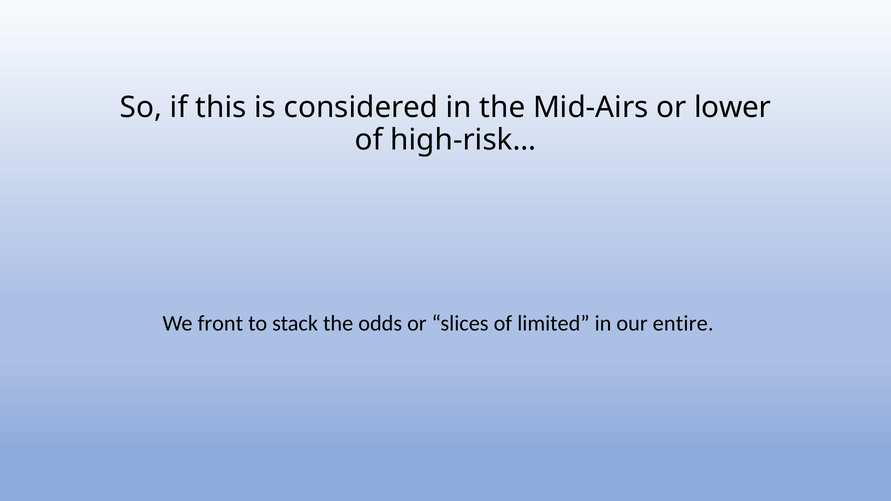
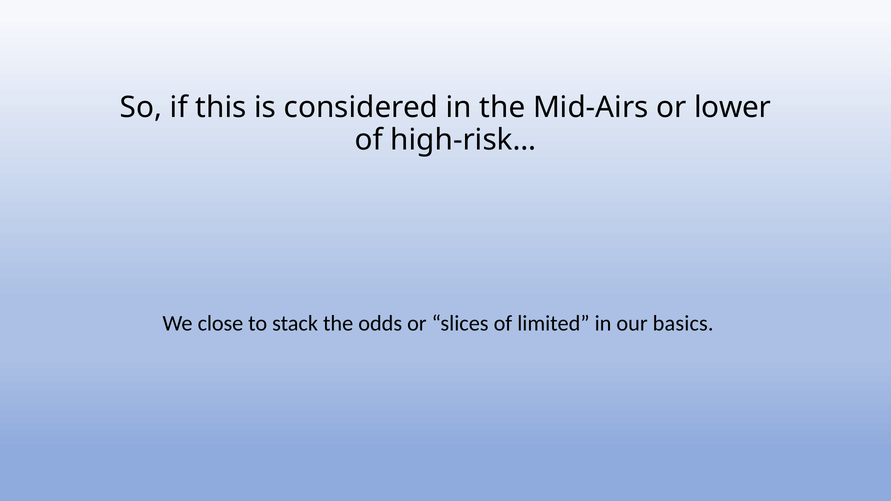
front: front -> close
entire: entire -> basics
